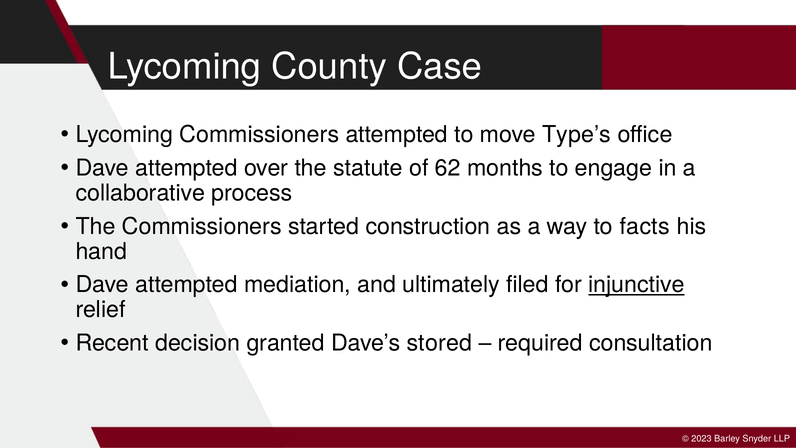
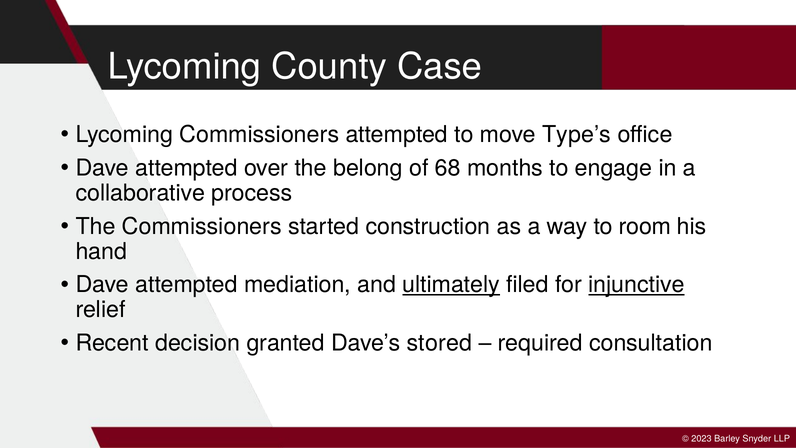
statute: statute -> belong
62: 62 -> 68
facts: facts -> room
ultimately underline: none -> present
